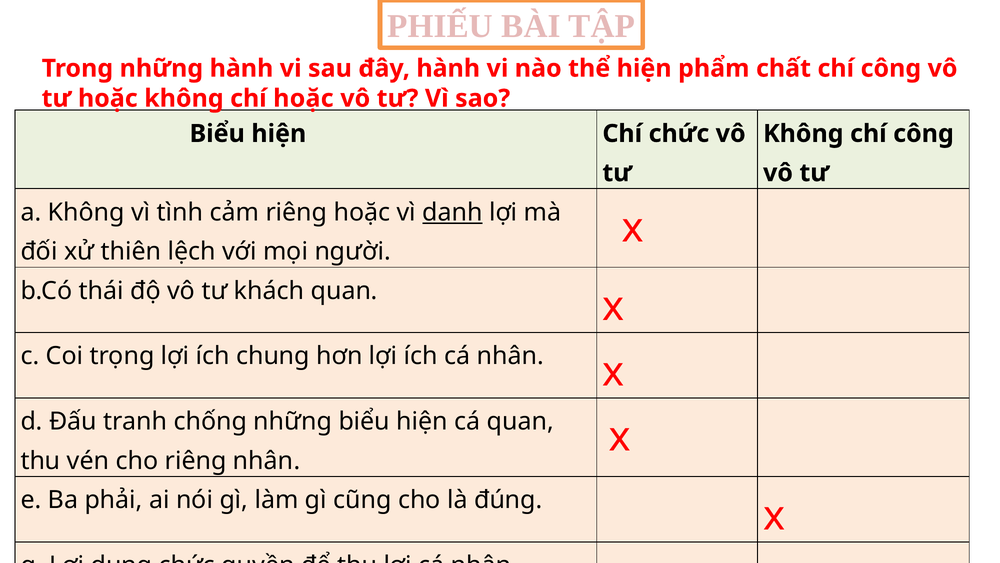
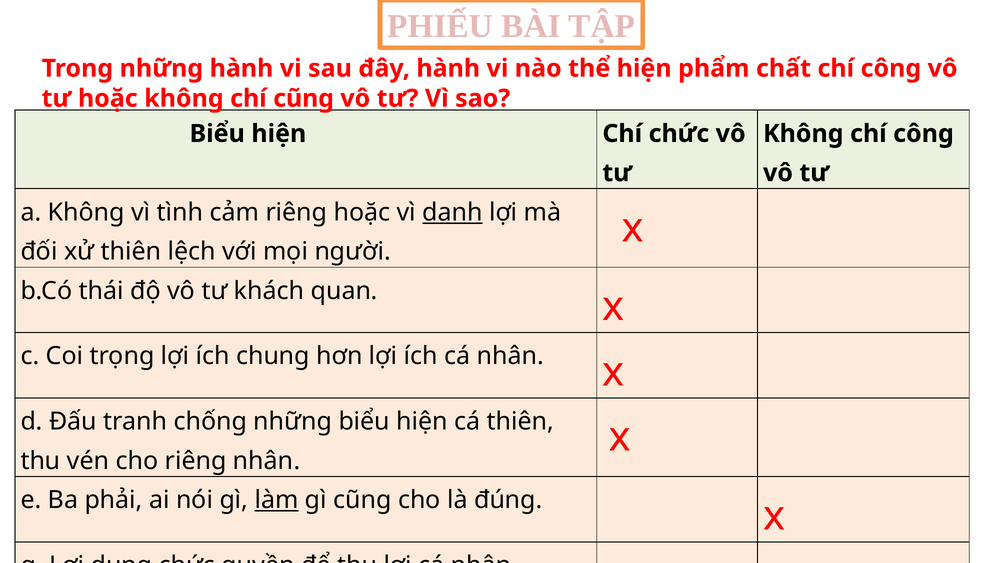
chí hoặc: hoặc -> cũng
cá quan: quan -> thiên
làm at (277, 500) underline: none -> present
